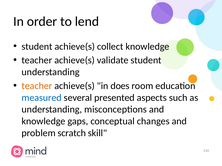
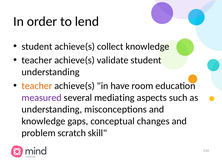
does: does -> have
measured colour: blue -> purple
presented: presented -> mediating
